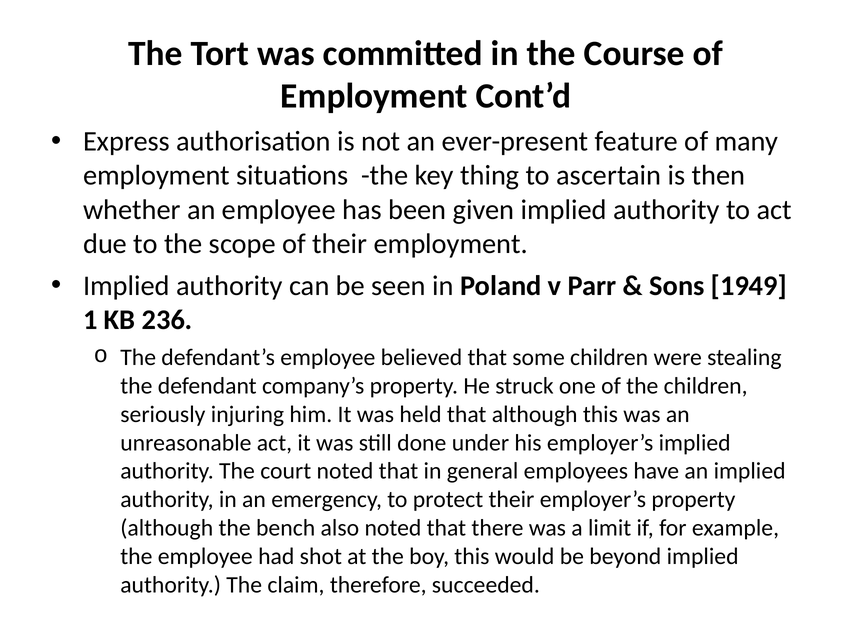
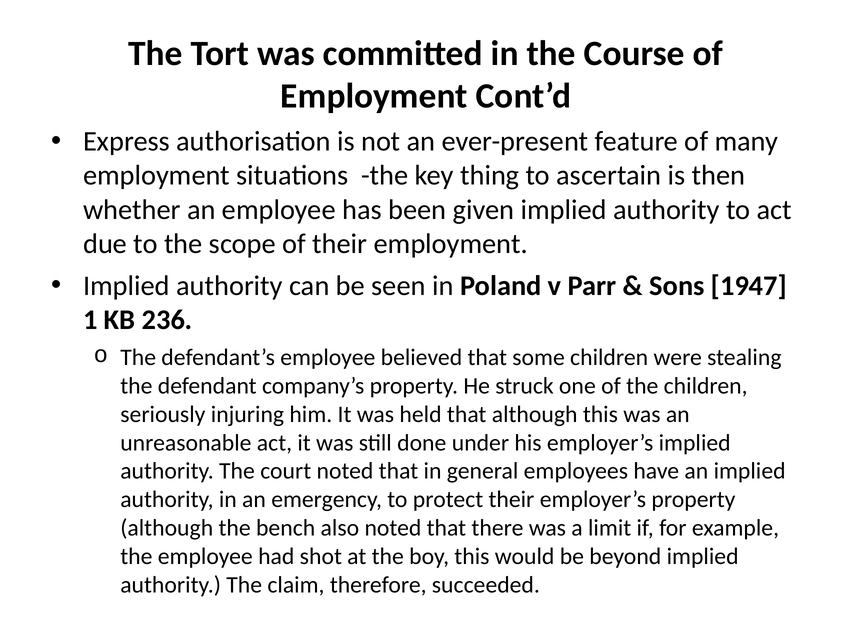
1949: 1949 -> 1947
